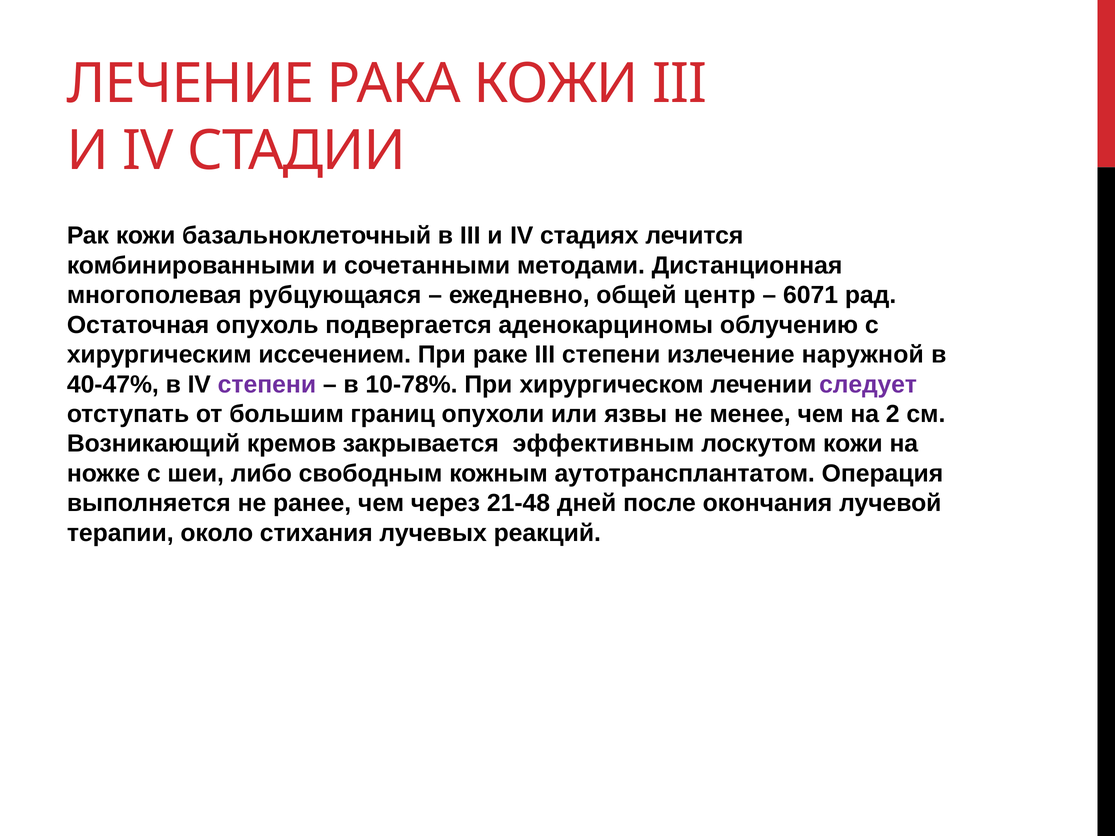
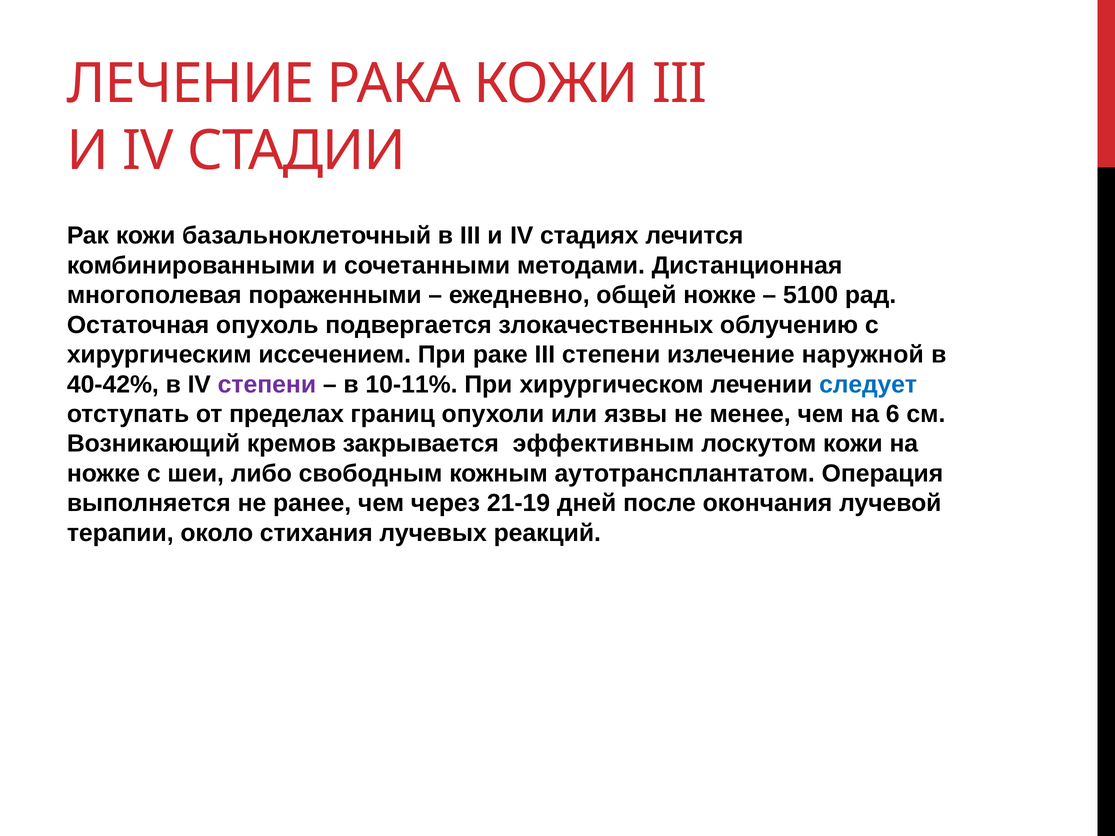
рубцующаяся: рубцующаяся -> пораженными
общей центр: центр -> ножке
6071: 6071 -> 5100
аденокарциномы: аденокарциномы -> злокачественных
40-47%: 40-47% -> 40-42%
10-78%: 10-78% -> 10-11%
следует colour: purple -> blue
большим: большим -> пределах
2: 2 -> 6
21-48: 21-48 -> 21-19
